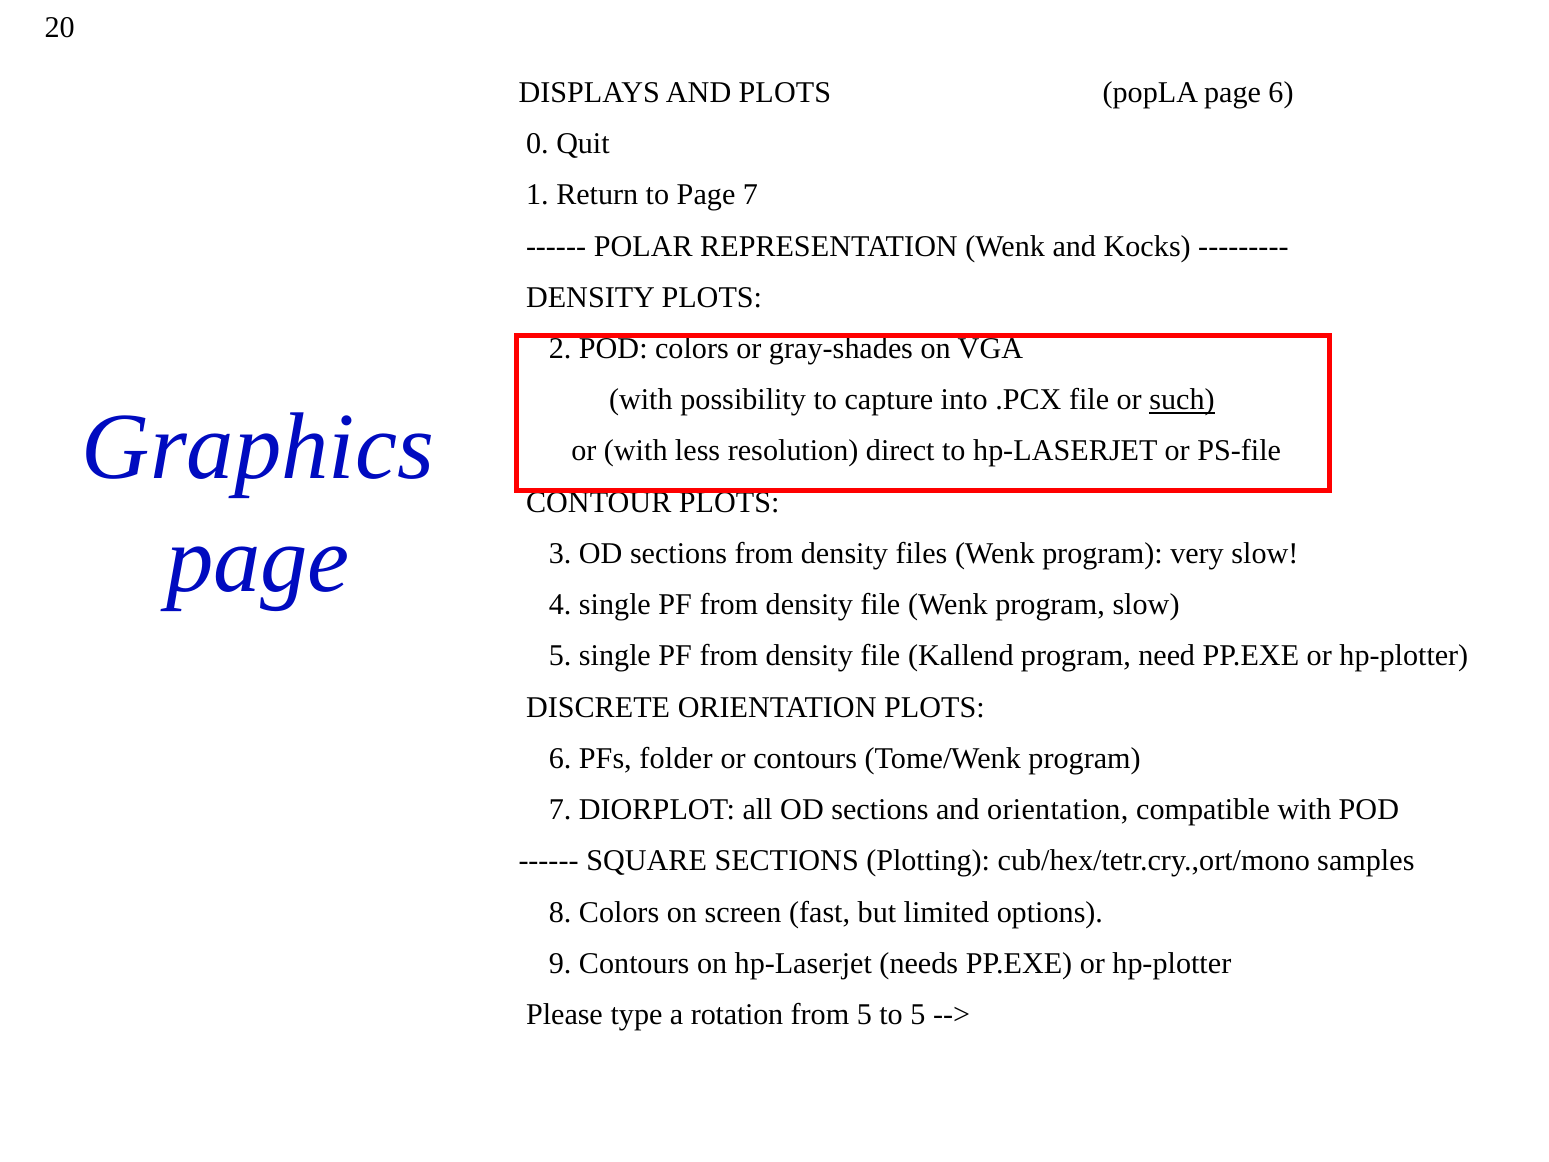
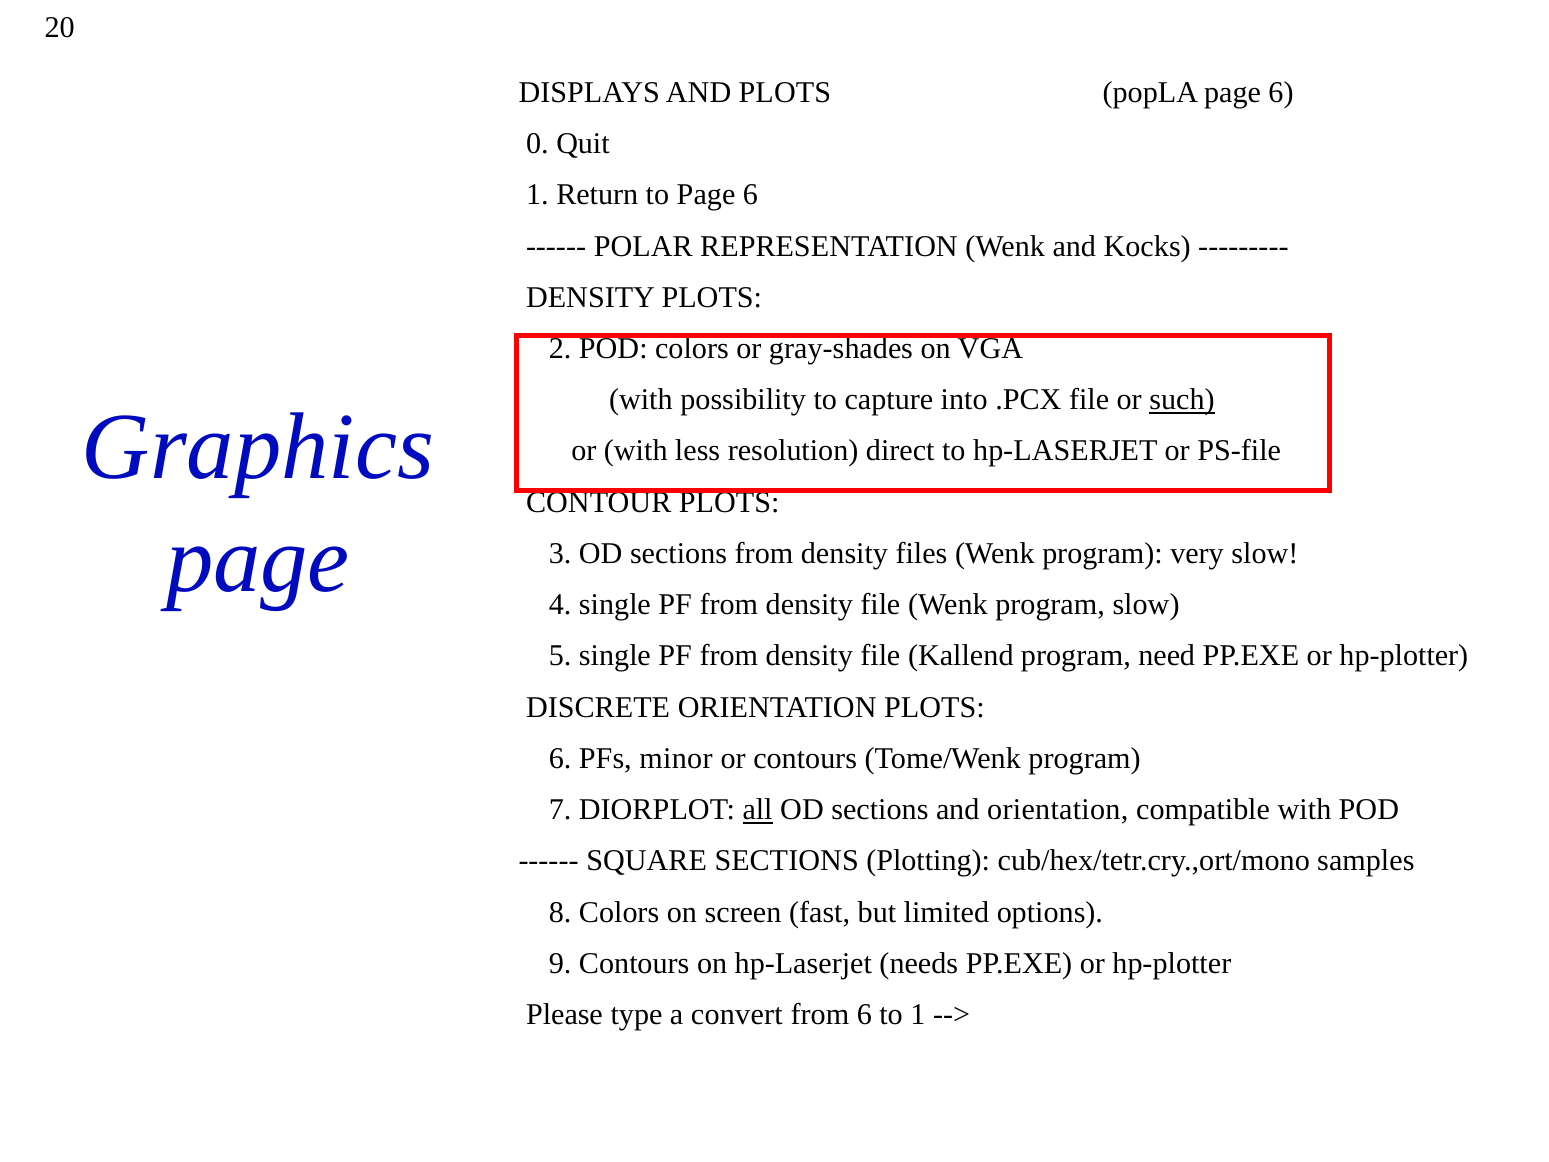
to Page 7: 7 -> 6
folder: folder -> minor
all underline: none -> present
rotation: rotation -> convert
from 5: 5 -> 6
to 5: 5 -> 1
